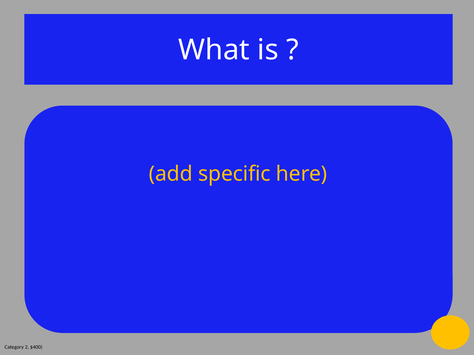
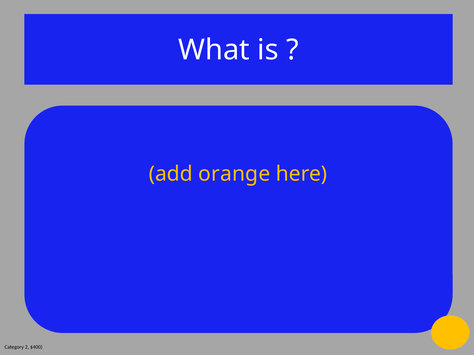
specific: specific -> orange
